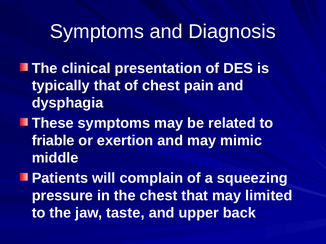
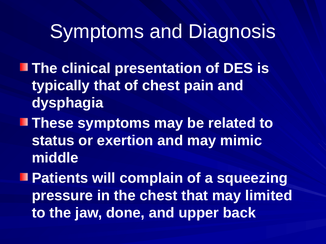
friable: friable -> status
taste: taste -> done
